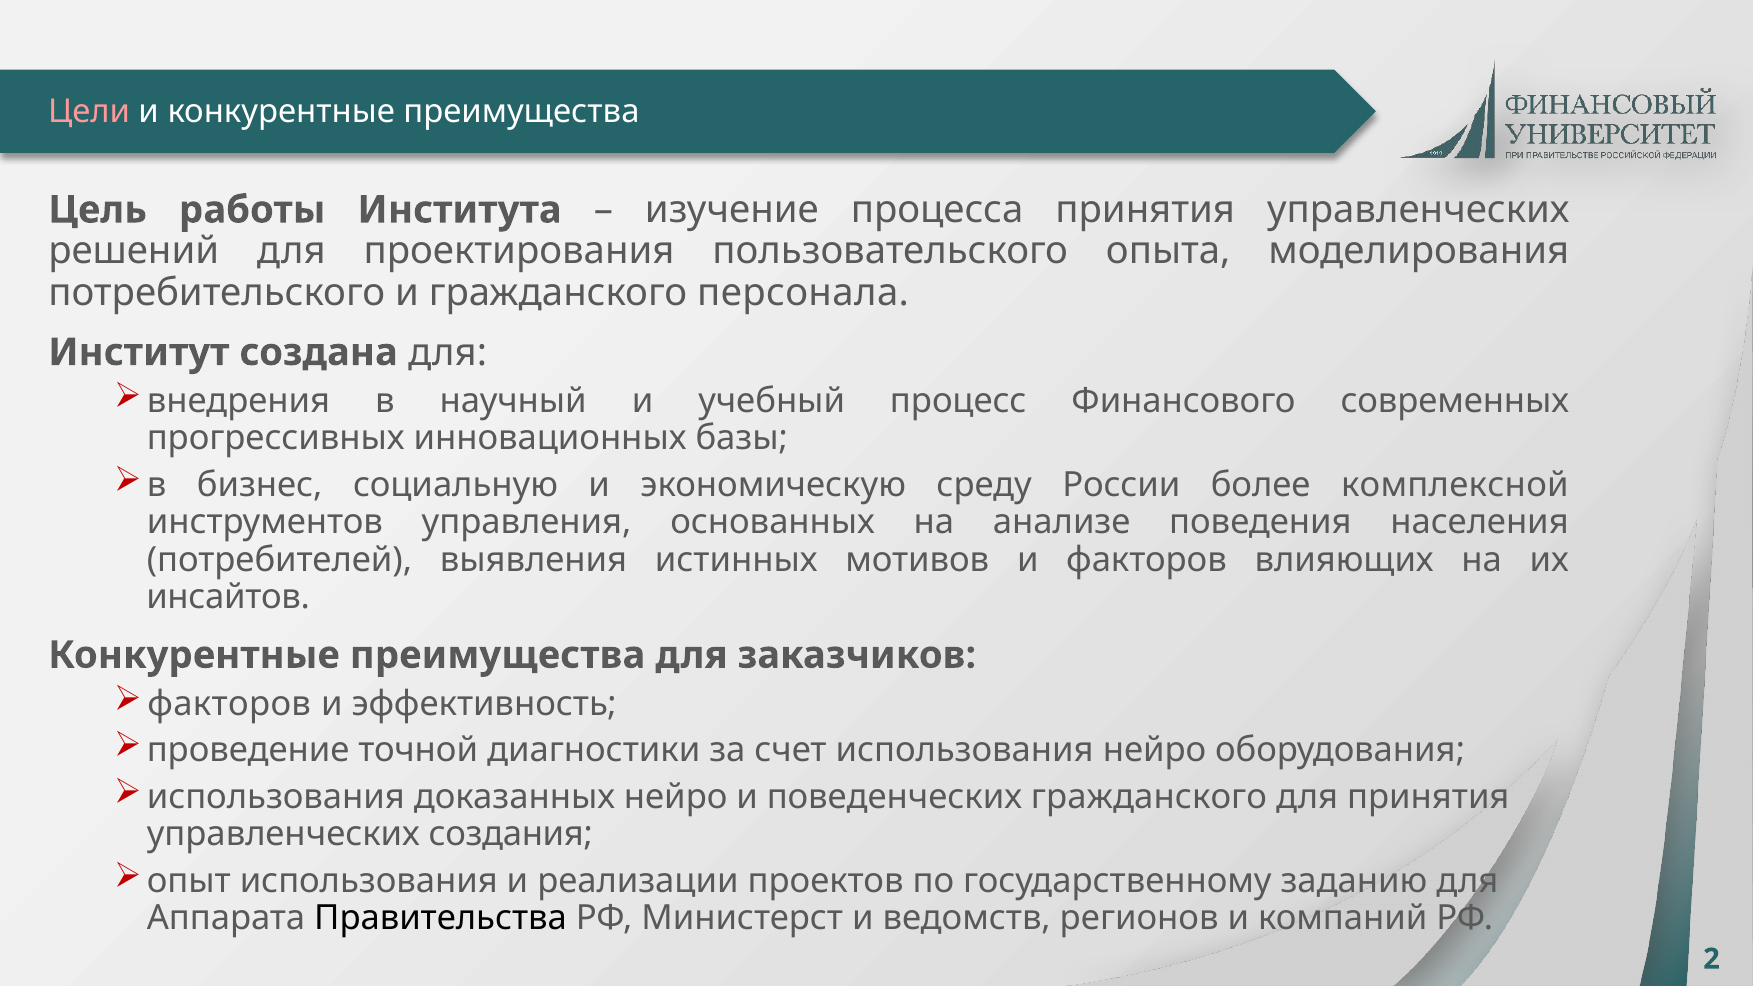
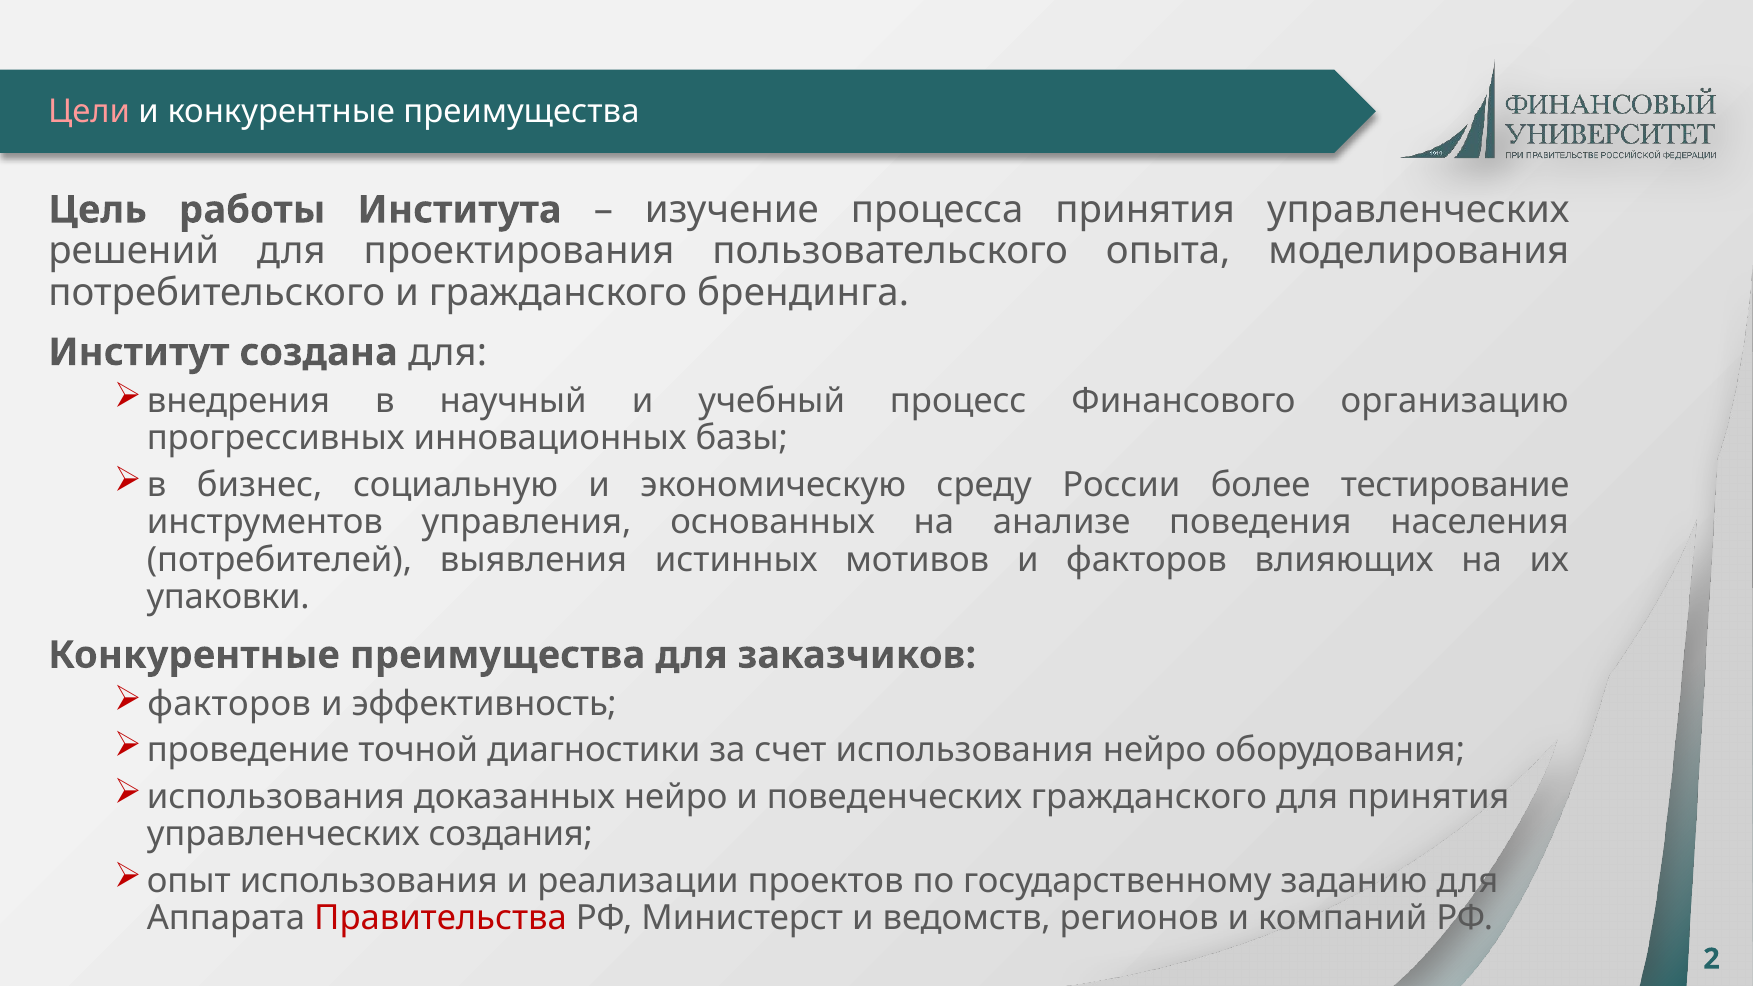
персонала: персонала -> брендинга
современных: современных -> организацию
комплексной: комплексной -> тестирование
инсайтов: инсайтов -> упаковки
Правительства colour: black -> red
